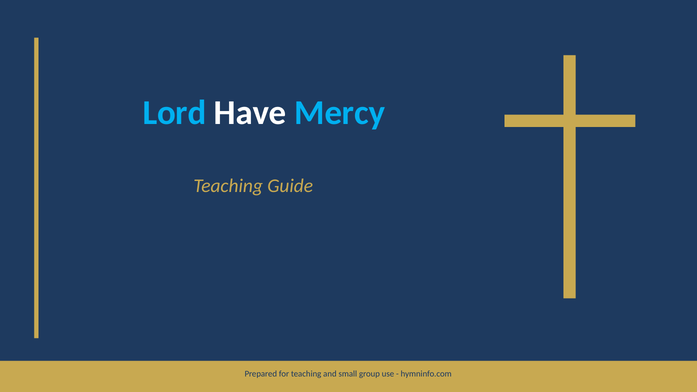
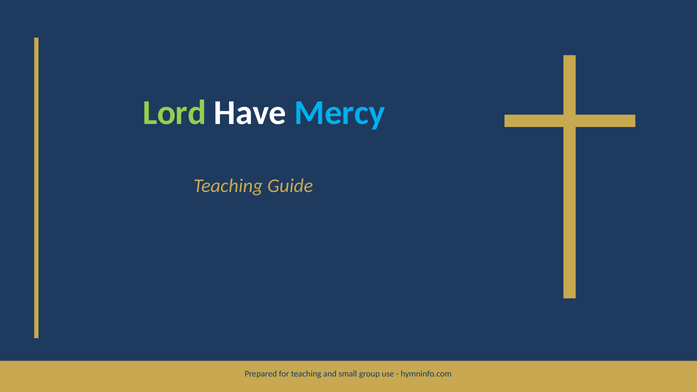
Lord colour: light blue -> light green
